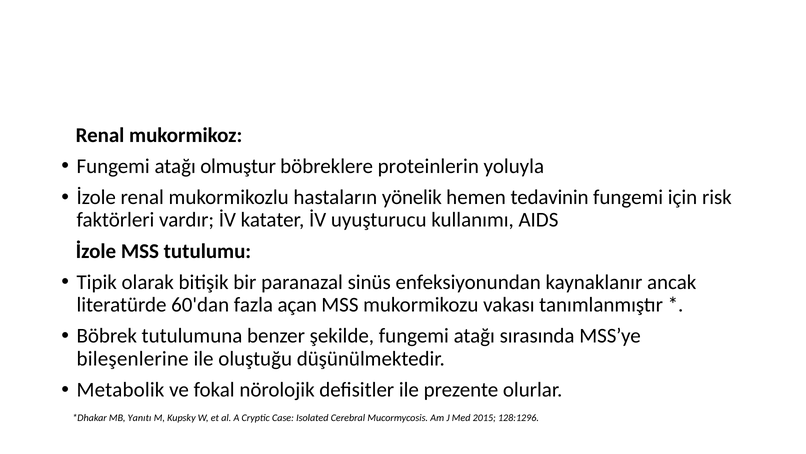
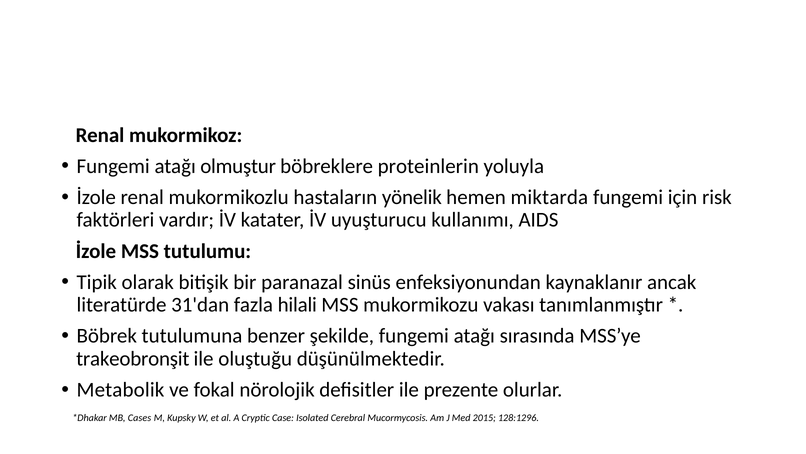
tedavinin: tedavinin -> miktarda
60'dan: 60'dan -> 31'dan
açan: açan -> hilali
bileşenlerine: bileşenlerine -> trakeobronşit
Yanıtı: Yanıtı -> Cases
